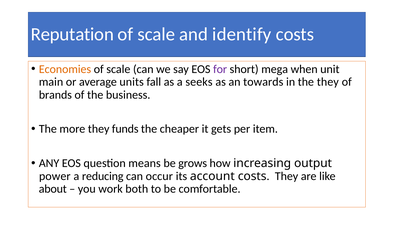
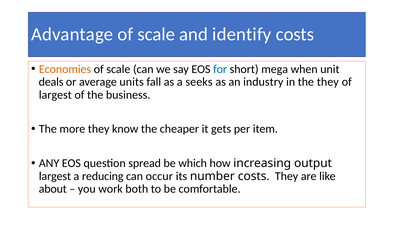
Reputation: Reputation -> Advantage
for colour: purple -> blue
main: main -> deals
towards: towards -> industry
brands at (55, 95): brands -> largest
funds: funds -> know
means: means -> spread
grows: grows -> which
power at (55, 176): power -> largest
account: account -> number
